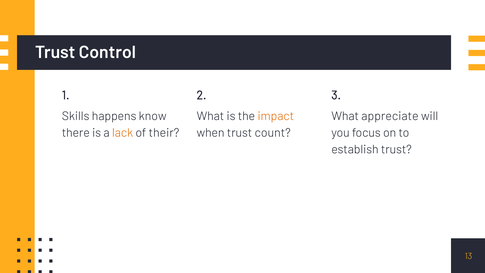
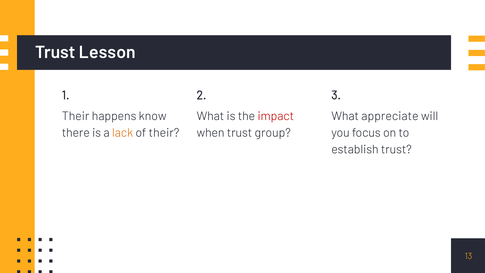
Control: Control -> Lesson
Skills at (76, 116): Skills -> Their
impact colour: orange -> red
count: count -> group
